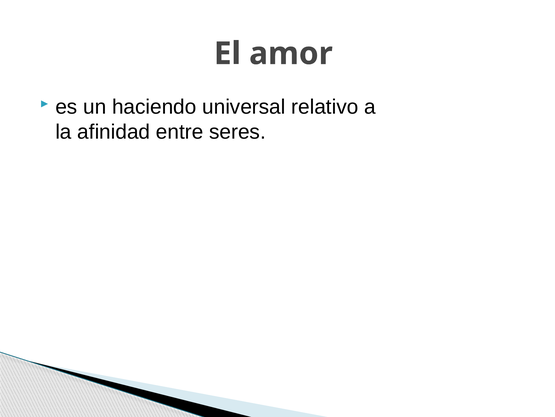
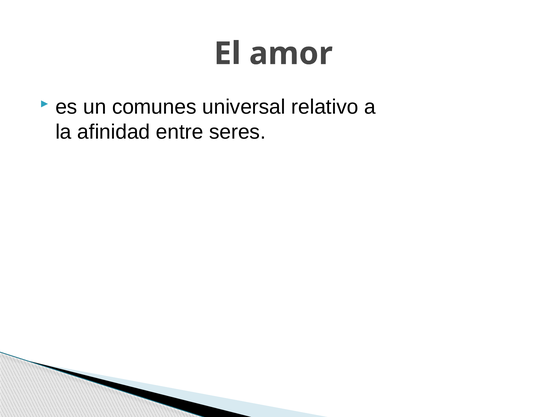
haciendo: haciendo -> comunes
